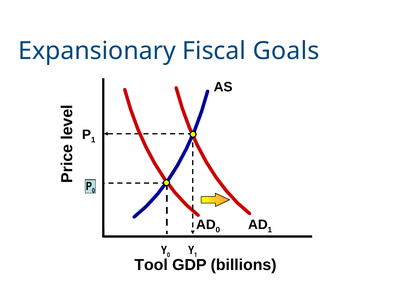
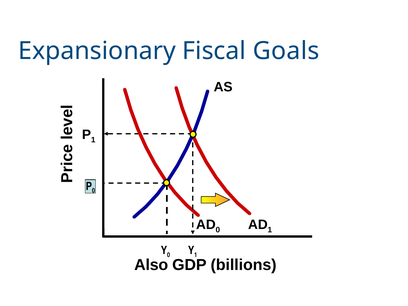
Tool: Tool -> Also
